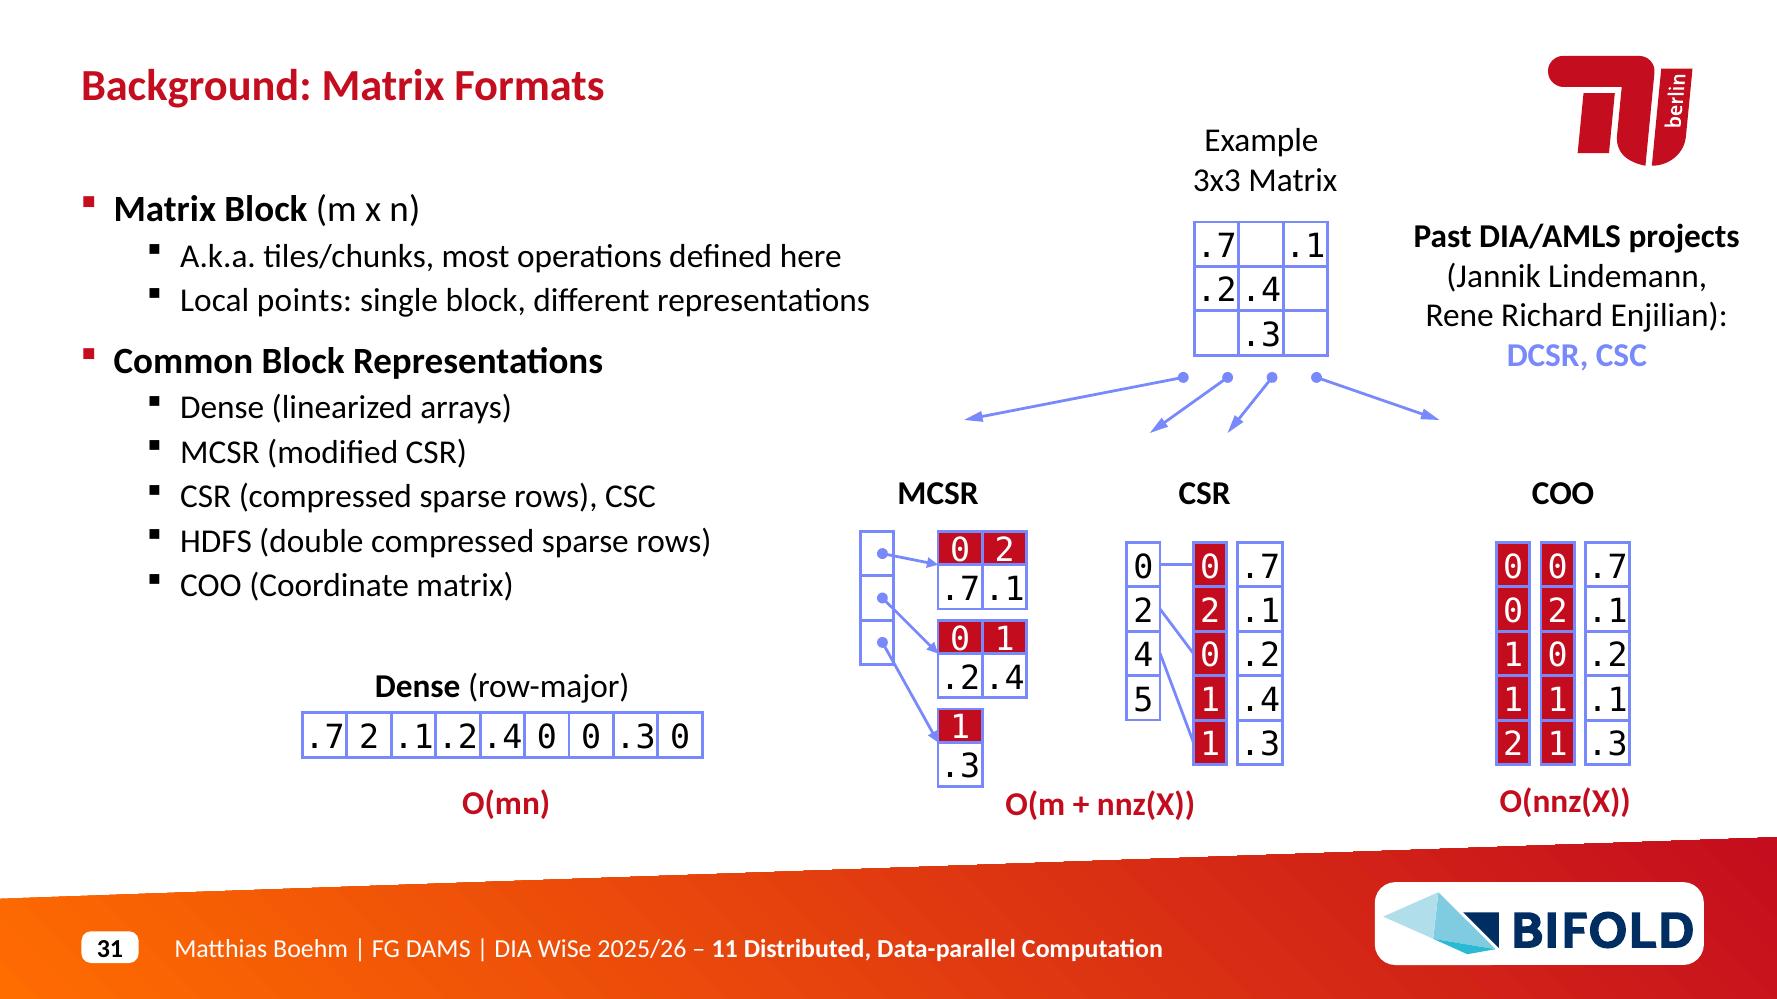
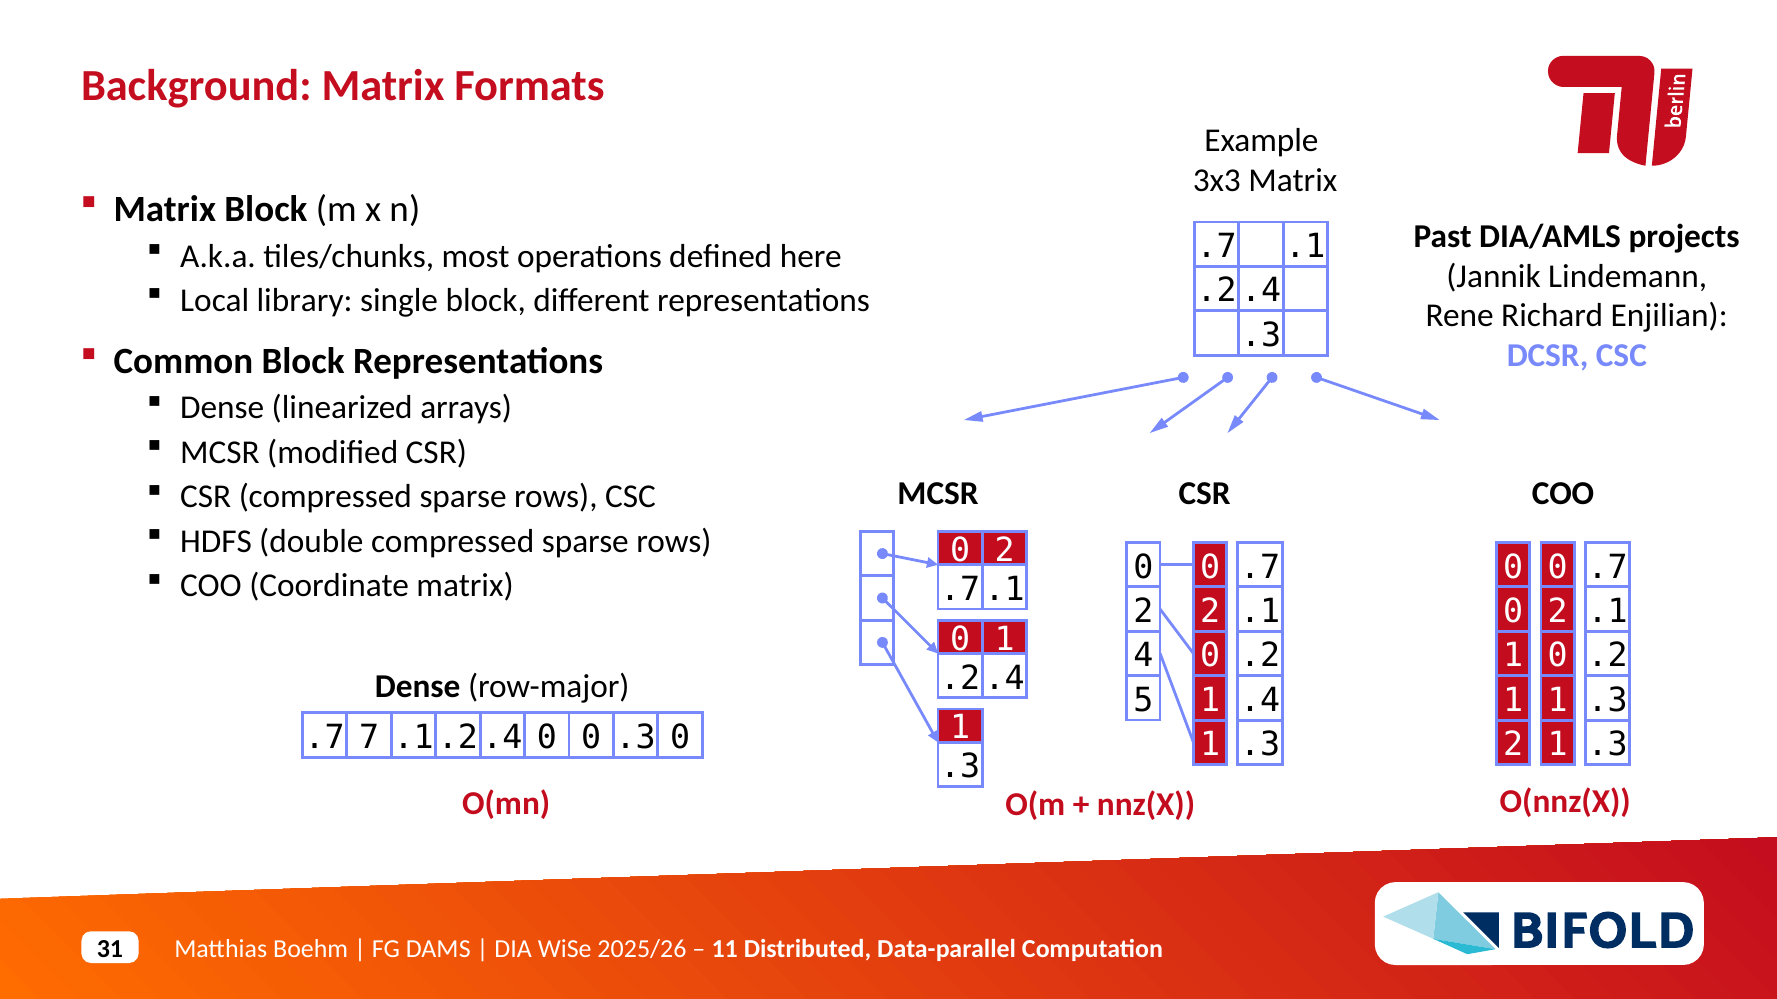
points: points -> library
.1 at (1608, 701): .1 -> .3
.7 2: 2 -> 7
